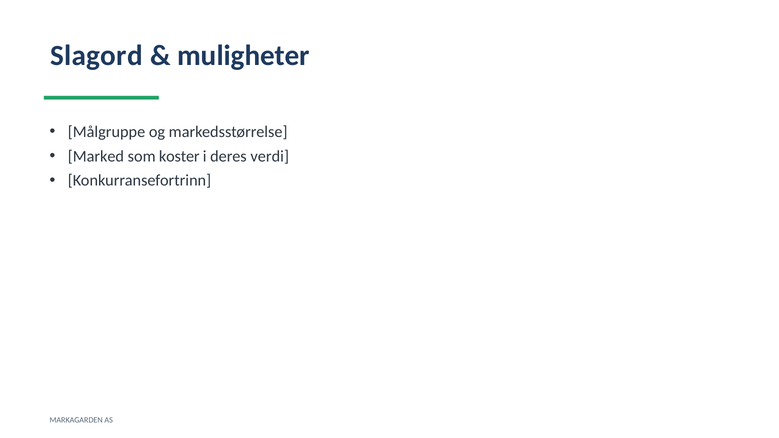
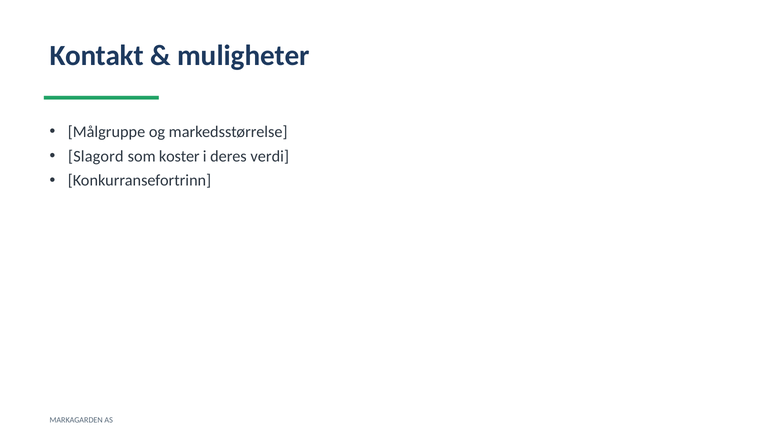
Slagord: Slagord -> Kontakt
Marked: Marked -> Slagord
